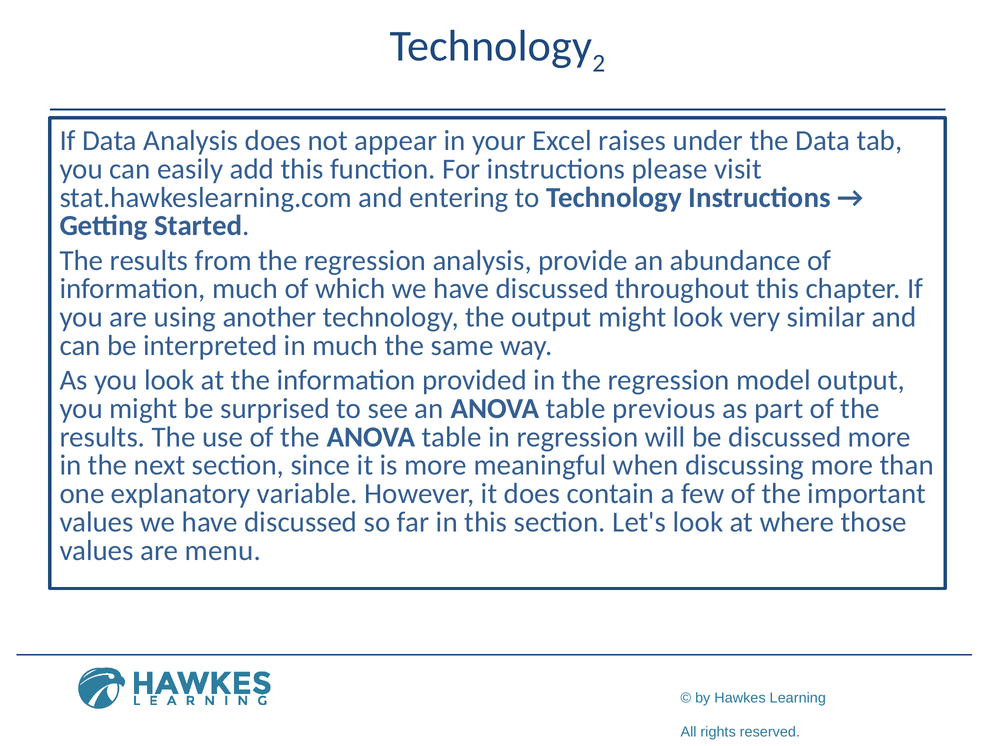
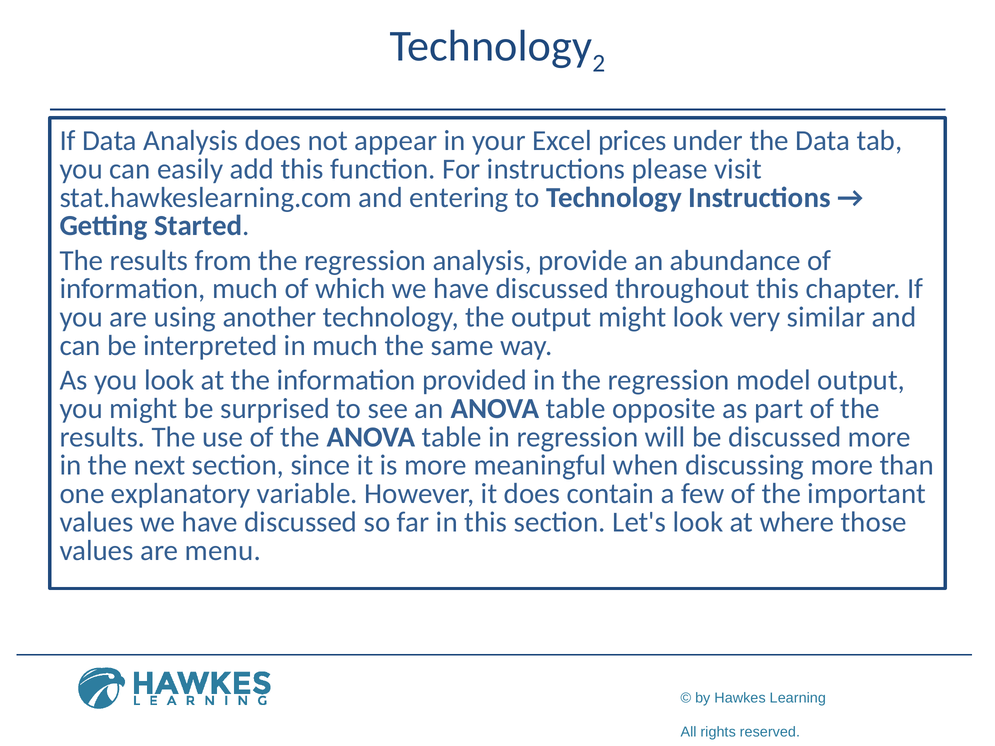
raises: raises -> prices
previous: previous -> opposite
